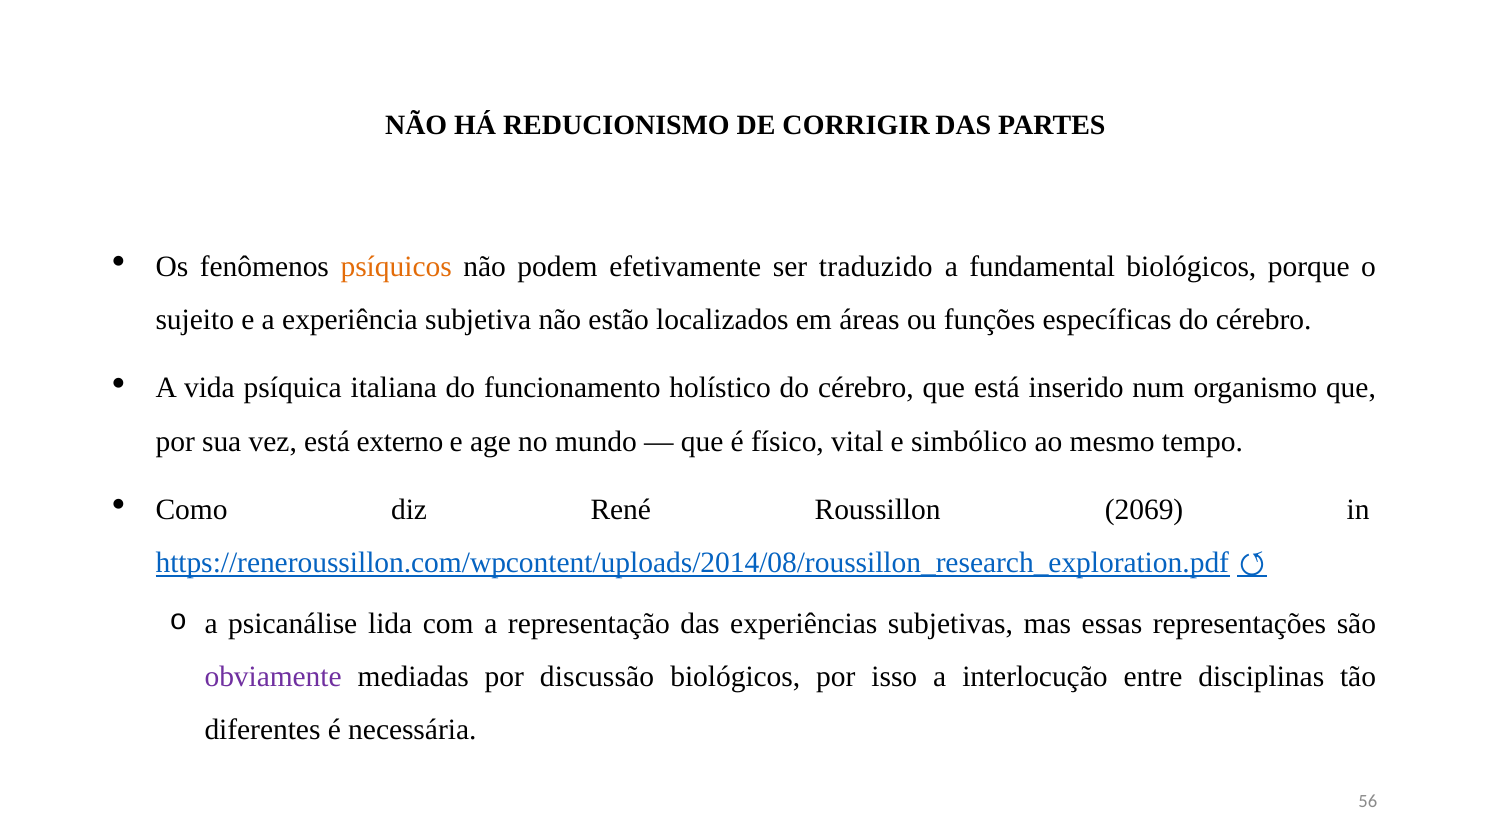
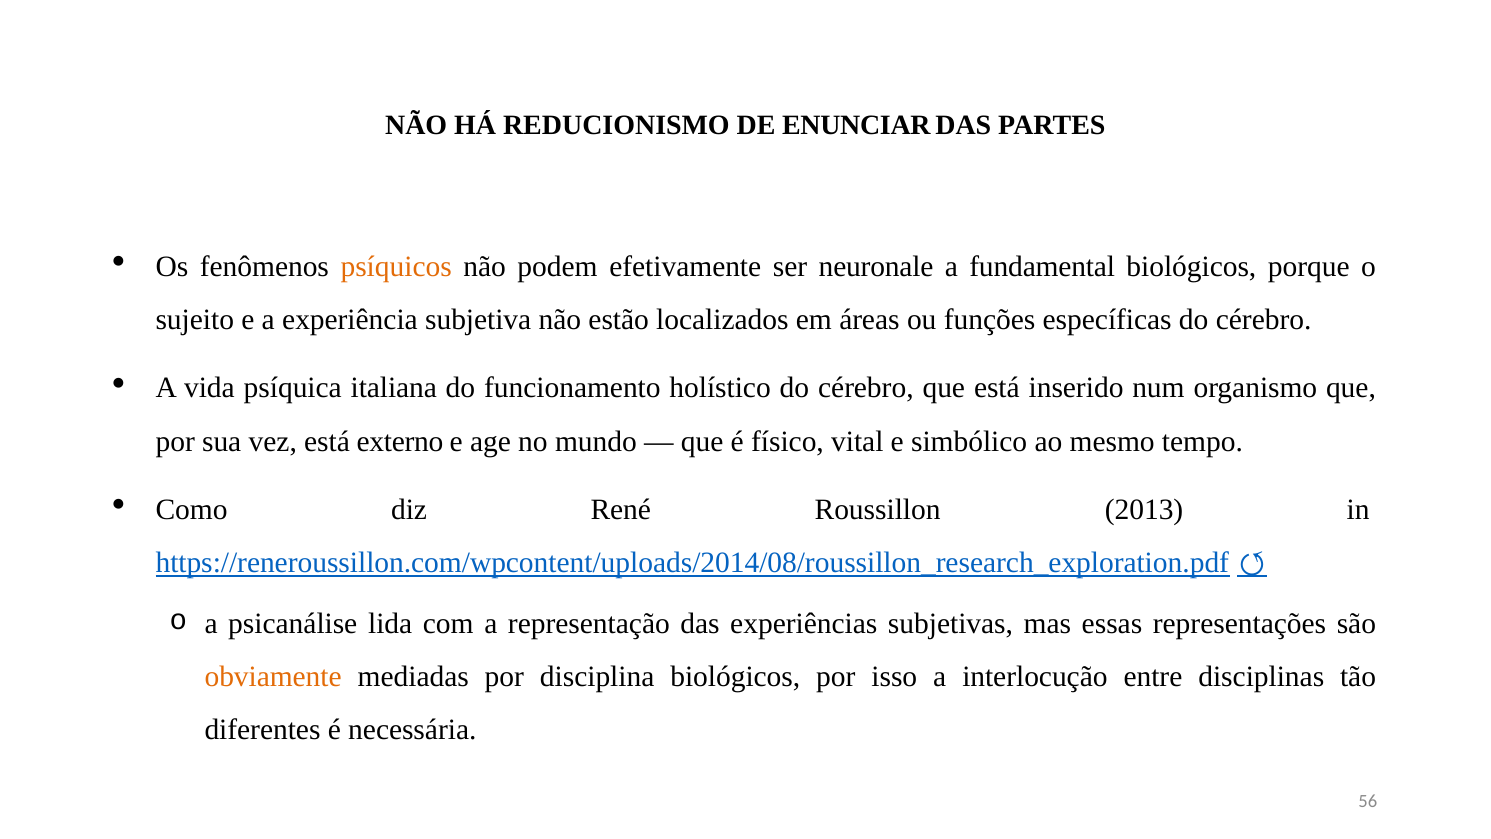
CORRIGIR: CORRIGIR -> ENUNCIAR
traduzido: traduzido -> neuronale
2069: 2069 -> 2013
obviamente colour: purple -> orange
discussão: discussão -> disciplina
